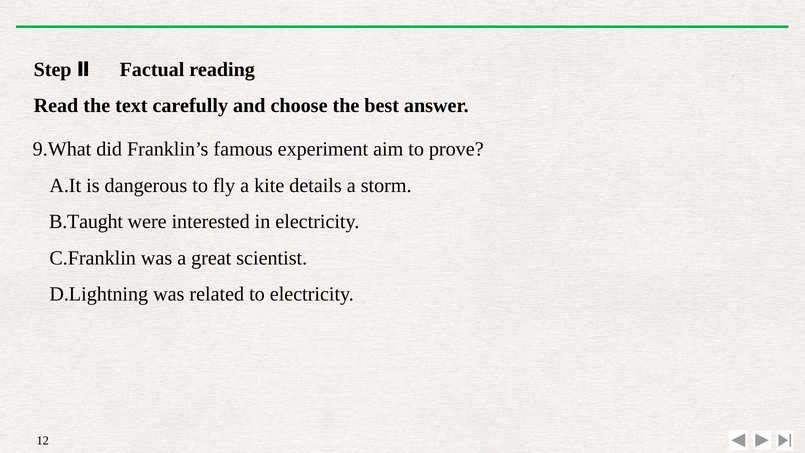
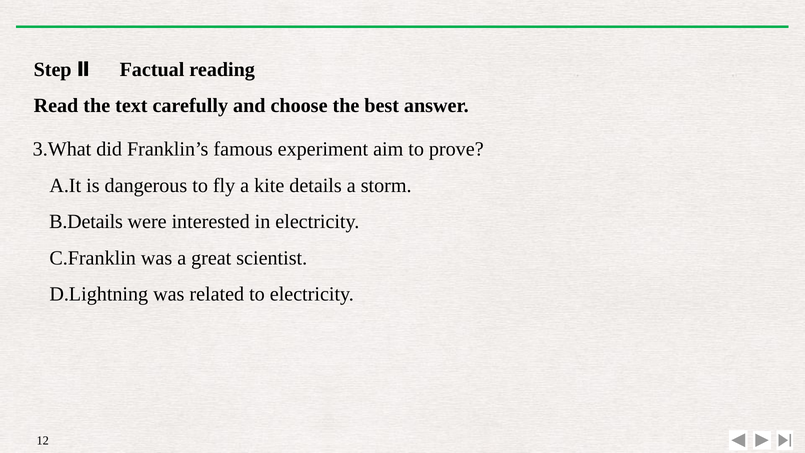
9.What: 9.What -> 3.What
B.Taught: B.Taught -> B.Details
